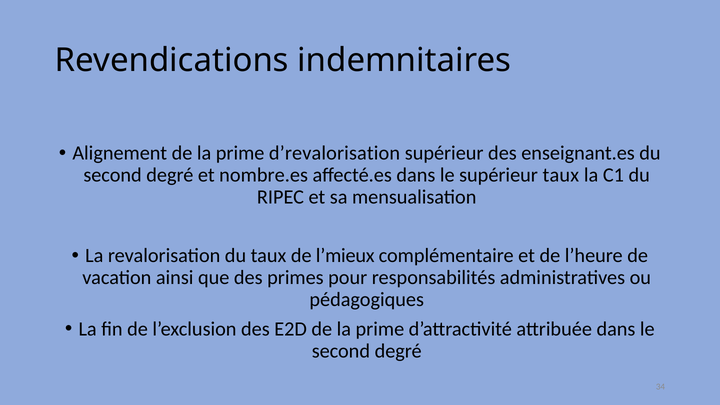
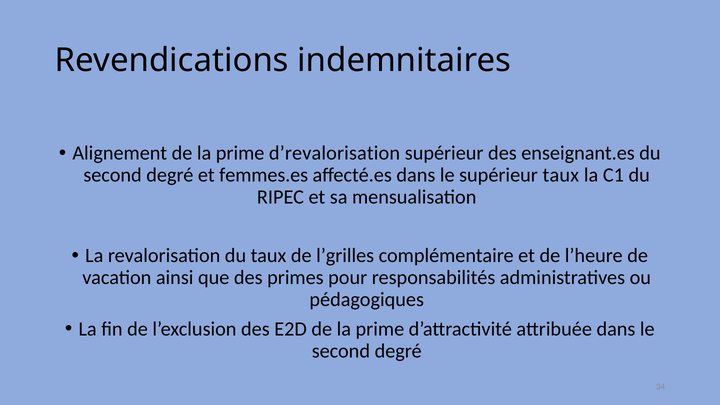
nombre.es: nombre.es -> femmes.es
l’mieux: l’mieux -> l’grilles
